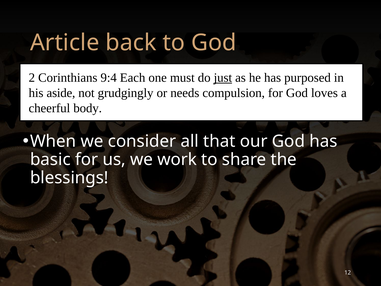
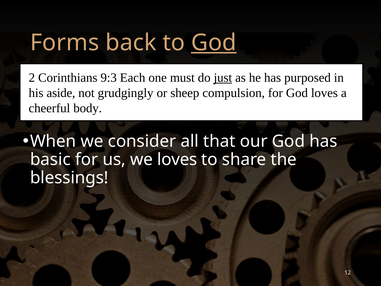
Article: Article -> Forms
God at (214, 43) underline: none -> present
9:4: 9:4 -> 9:3
needs: needs -> sheep
we work: work -> loves
